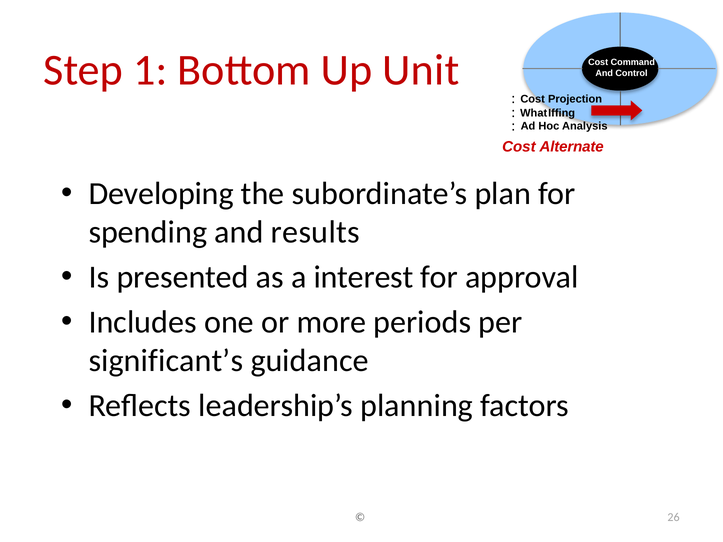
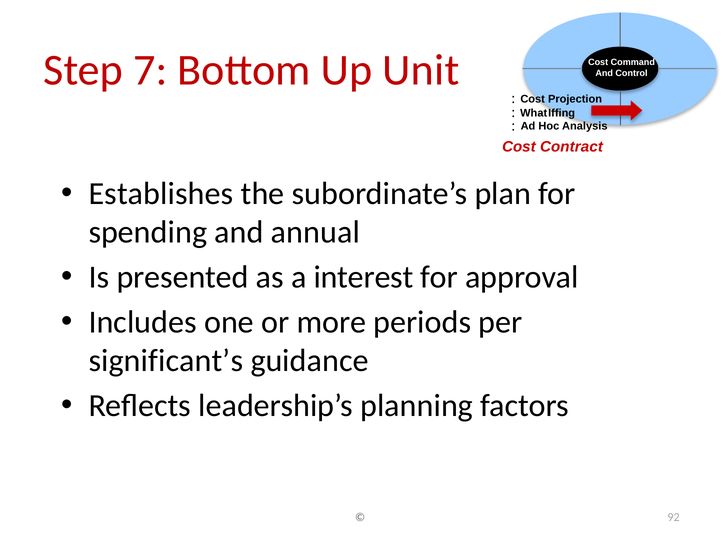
1: 1 -> 7
Alternate: Alternate -> Contract
Developing: Developing -> Establishes
results: results -> annual
26: 26 -> 92
